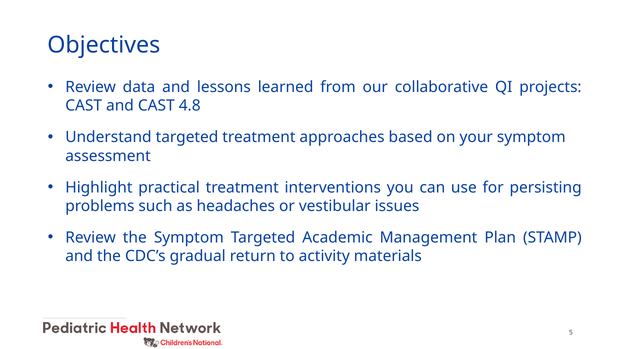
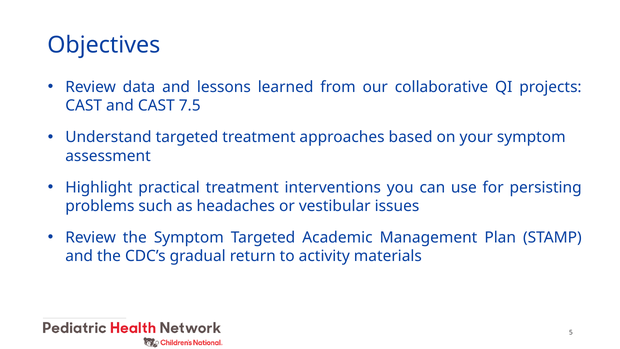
4.8: 4.8 -> 7.5
